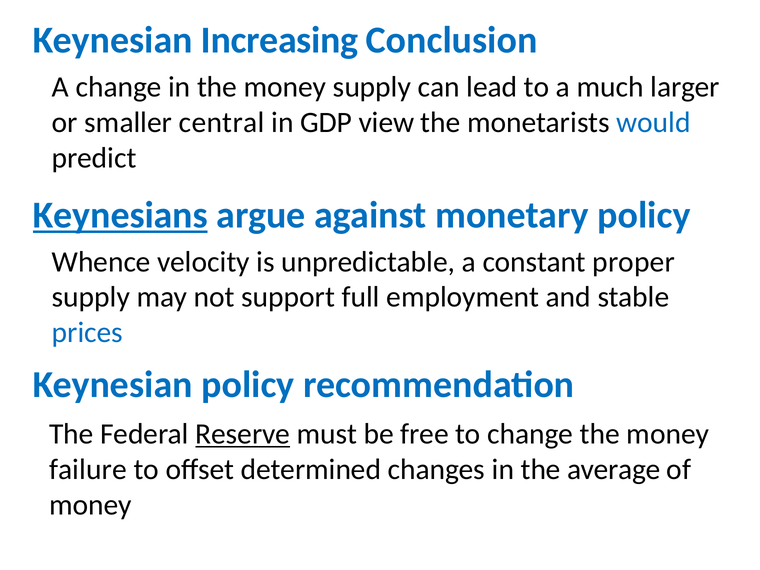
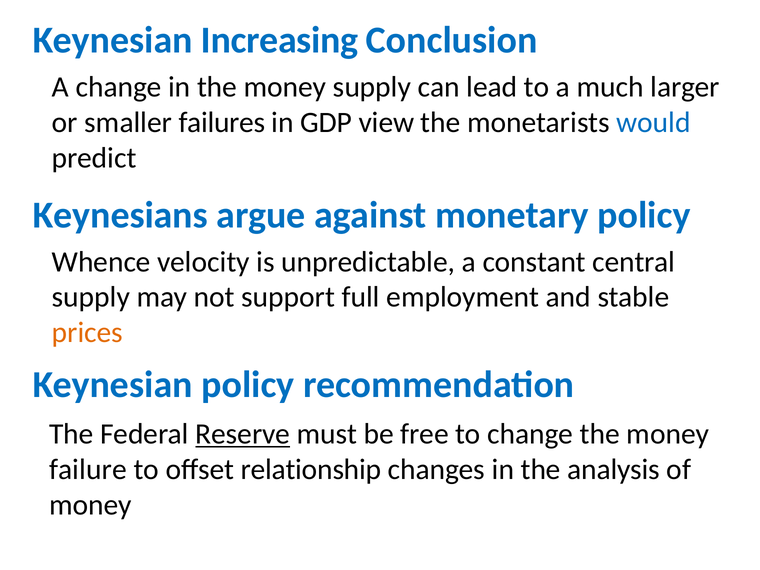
central: central -> failures
Keynesians underline: present -> none
proper: proper -> central
prices colour: blue -> orange
determined: determined -> relationship
average: average -> analysis
